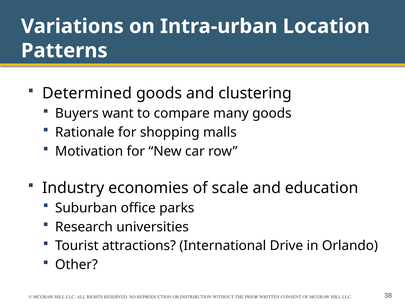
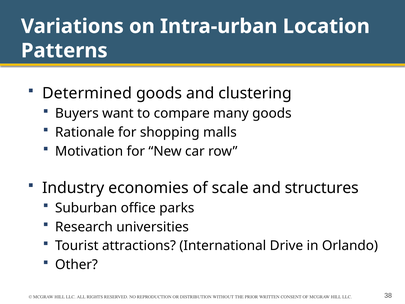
education: education -> structures
